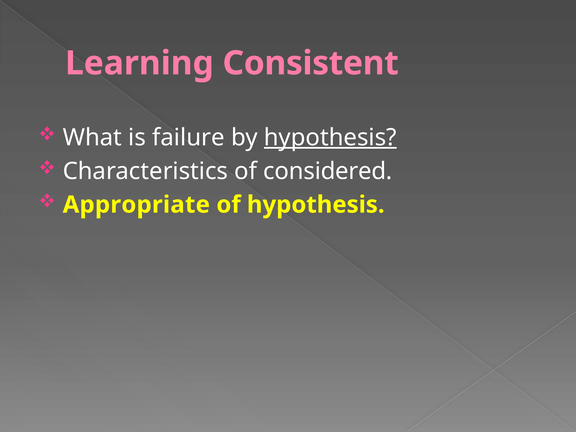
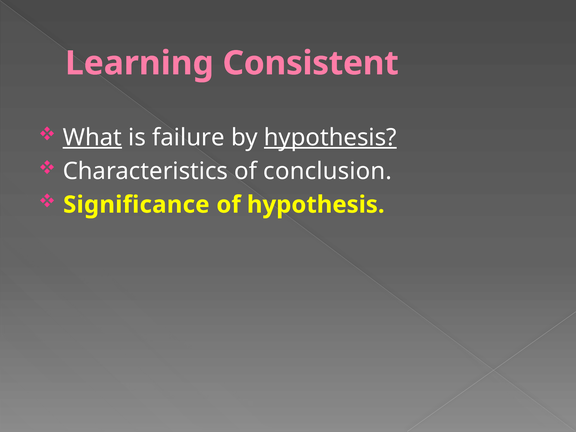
What underline: none -> present
considered: considered -> conclusion
Appropriate: Appropriate -> Significance
